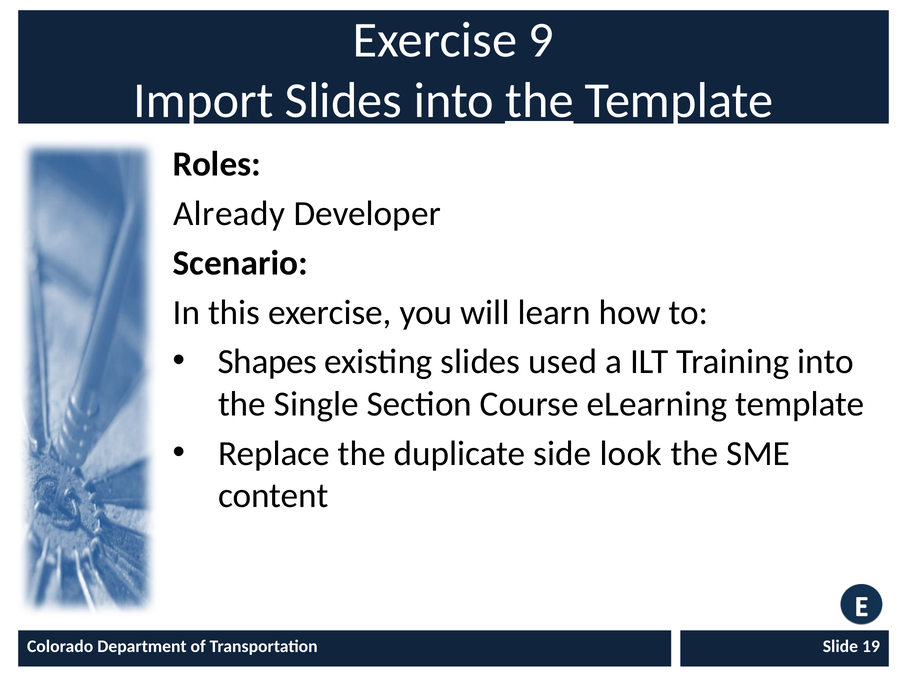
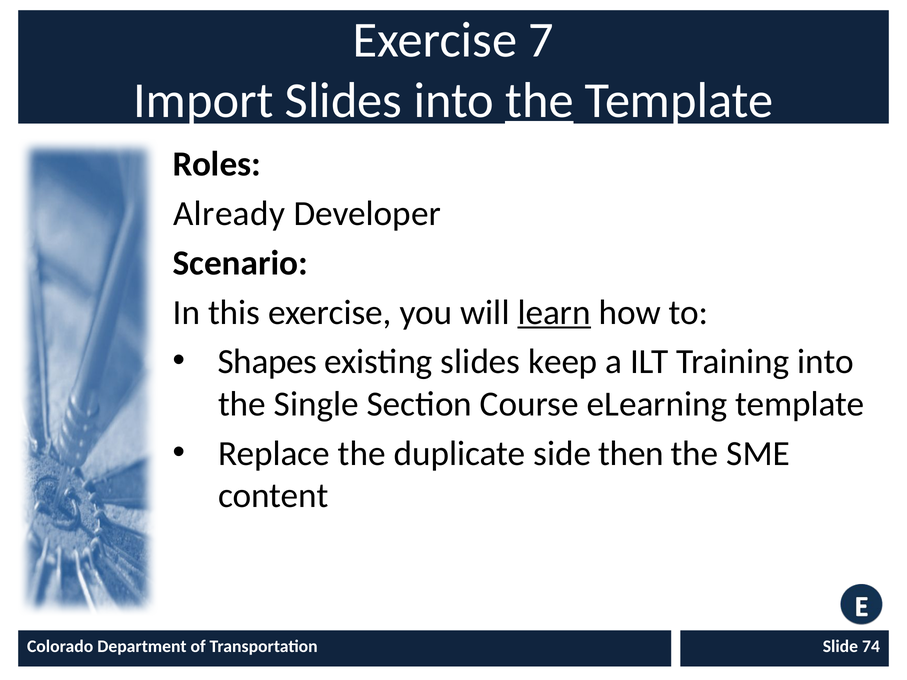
9: 9 -> 7
learn underline: none -> present
used: used -> keep
look: look -> then
19: 19 -> 74
